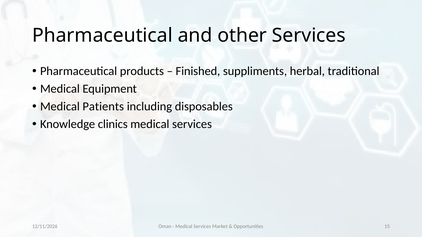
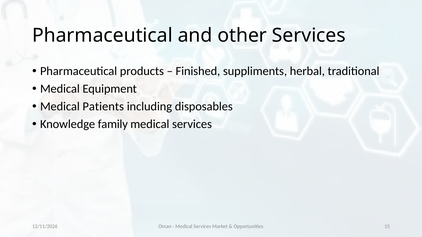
clinics: clinics -> family
